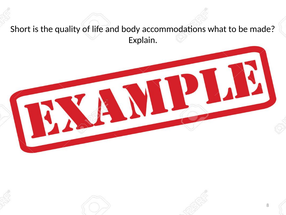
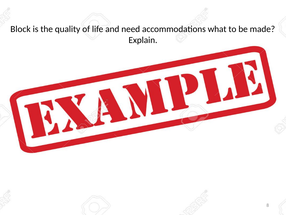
Short: Short -> Block
body: body -> need
